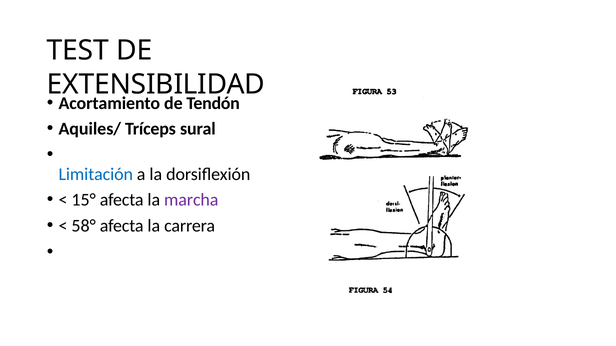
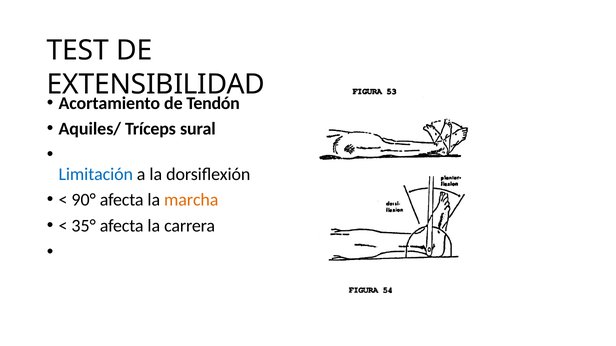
15°: 15° -> 90°
marcha colour: purple -> orange
58°: 58° -> 35°
